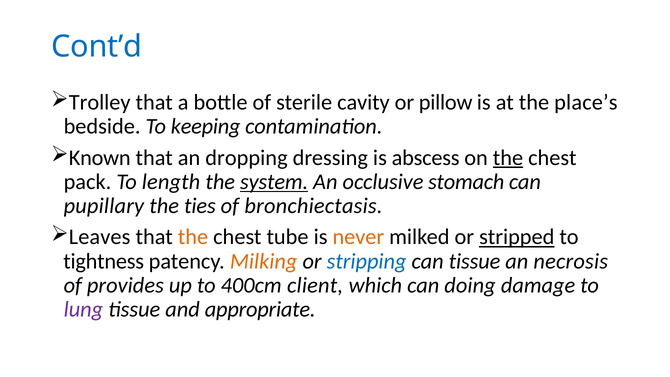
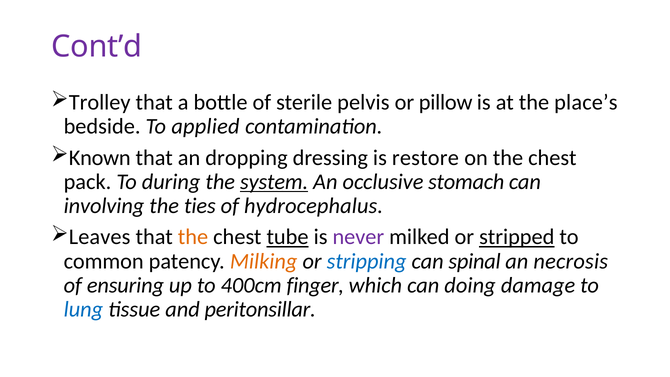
Cont’d colour: blue -> purple
cavity: cavity -> pelvis
keeping: keeping -> applied
abscess: abscess -> restore
the at (508, 158) underline: present -> none
length: length -> during
pupillary: pupillary -> involving
bronchiectasis: bronchiectasis -> hydrocephalus
tube underline: none -> present
never colour: orange -> purple
tightness: tightness -> common
can tissue: tissue -> spinal
provides: provides -> ensuring
client: client -> finger
lung colour: purple -> blue
appropriate: appropriate -> peritonsillar
